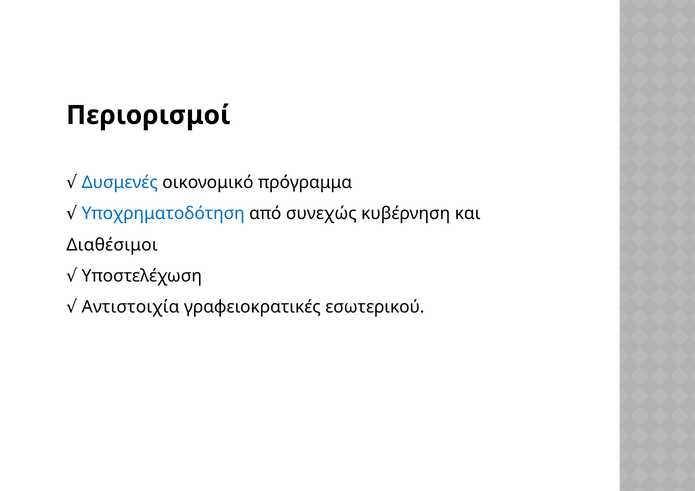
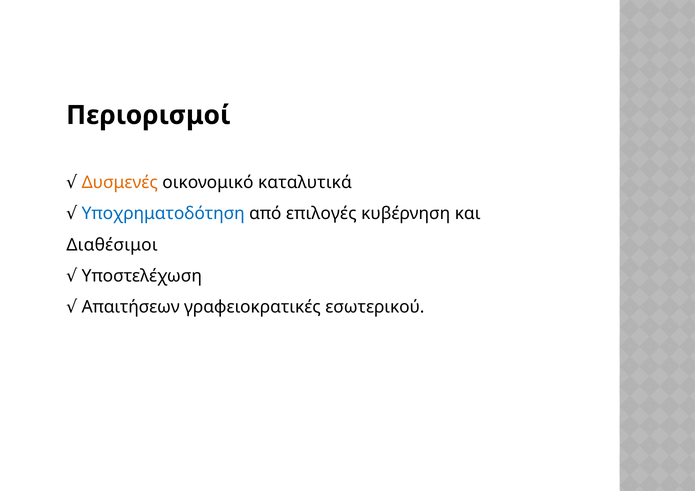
Δυσμενές colour: blue -> orange
πρόγραμμα: πρόγραμμα -> καταλυτικά
συνεχώς: συνεχώς -> επιλογές
Αντιστοιχία: Αντιστοιχία -> Απαιτήσεων
